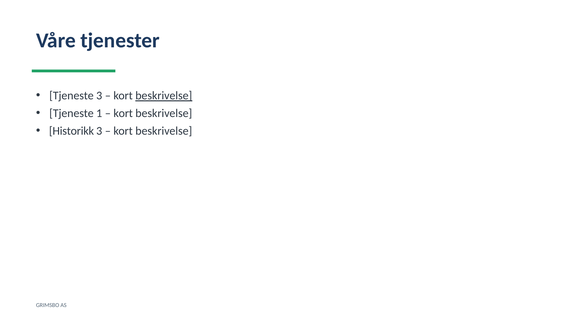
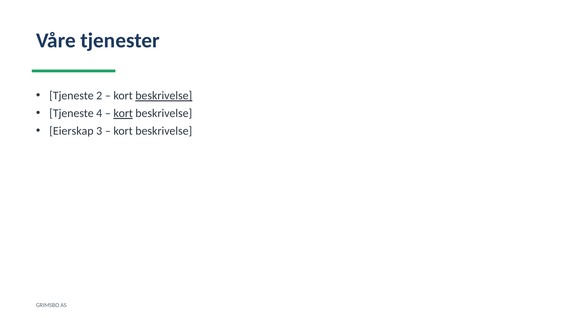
Tjeneste 3: 3 -> 2
1: 1 -> 4
kort at (123, 114) underline: none -> present
Historikk: Historikk -> Eierskap
